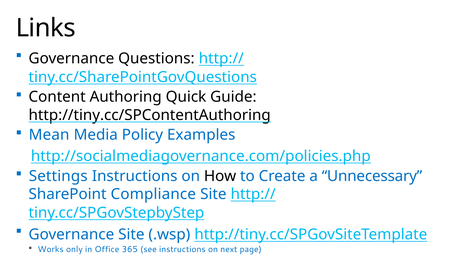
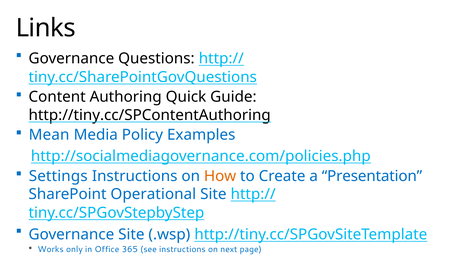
How colour: black -> orange
Unnecessary: Unnecessary -> Presentation
Compliance: Compliance -> Operational
